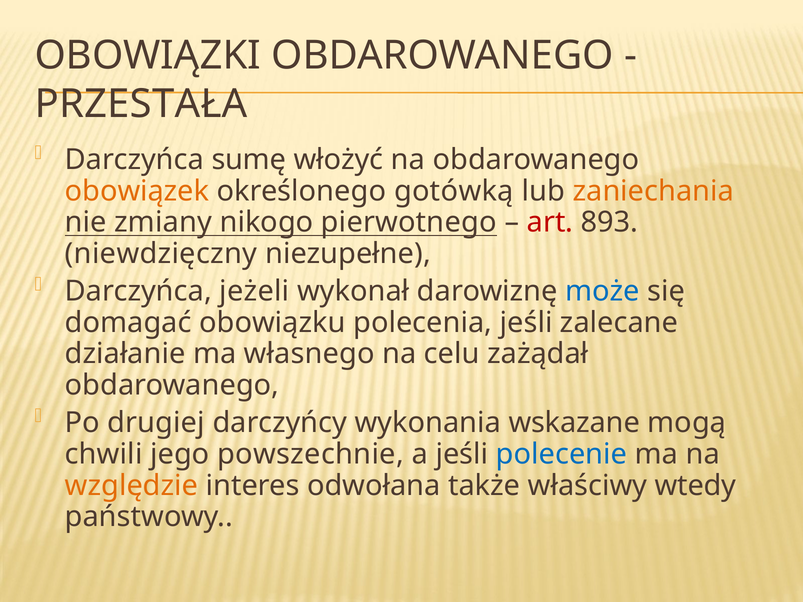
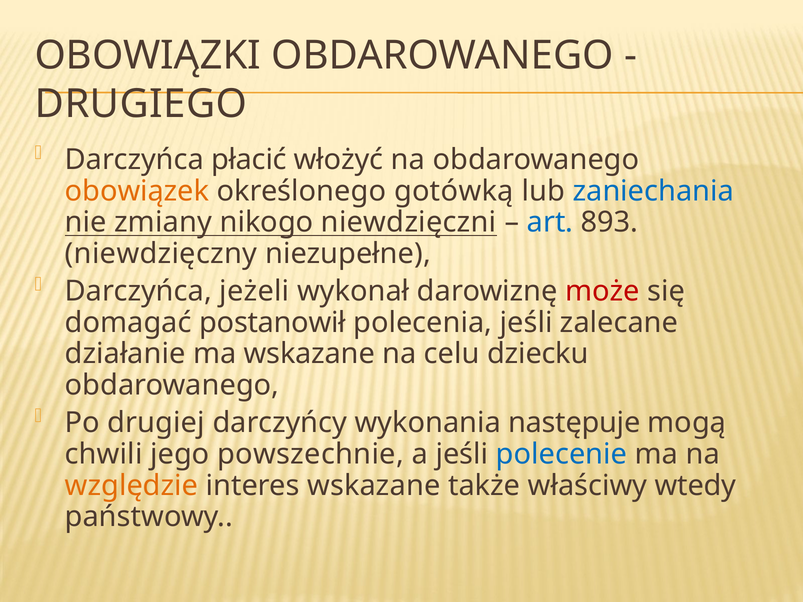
PRZESTAŁA: PRZESTAŁA -> DRUGIEGO
sumę: sumę -> płacić
zaniechania colour: orange -> blue
pierwotnego: pierwotnego -> niewdzięczni
art colour: red -> blue
może colour: blue -> red
obowiązku: obowiązku -> postanowił
ma własnego: własnego -> wskazane
zażądał: zażądał -> dziecku
wskazane: wskazane -> następuje
interes odwołana: odwołana -> wskazane
